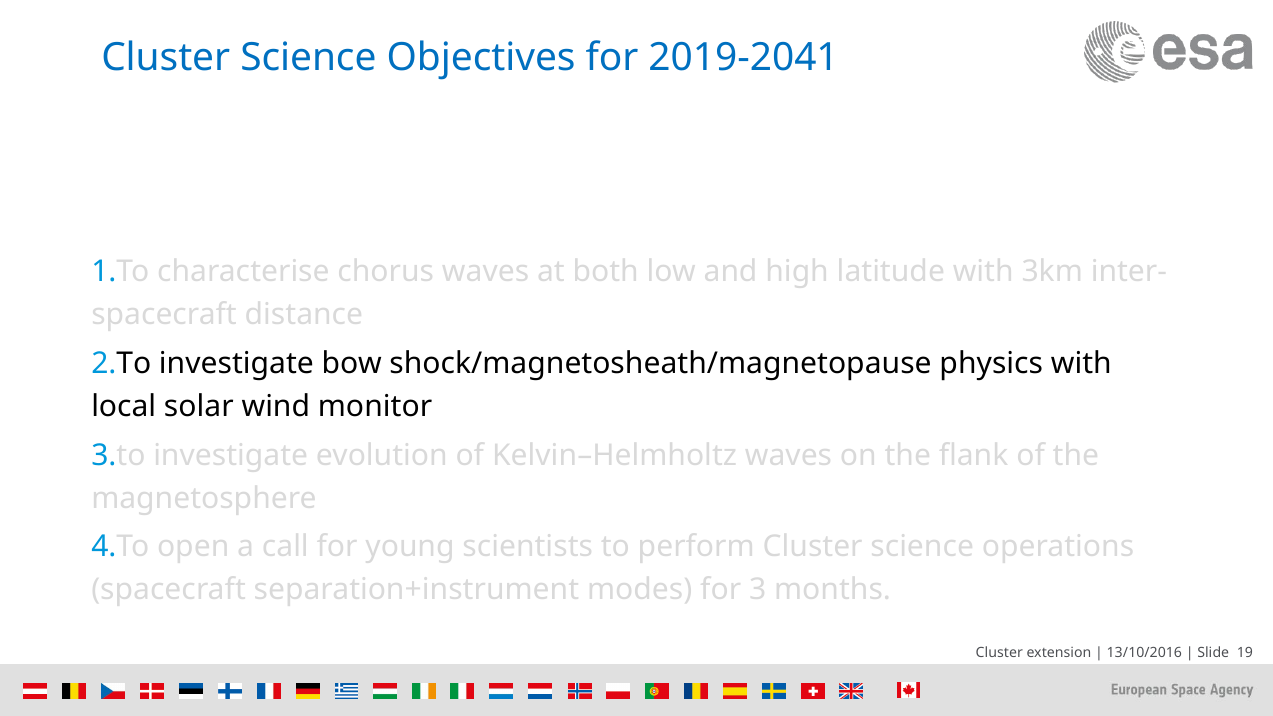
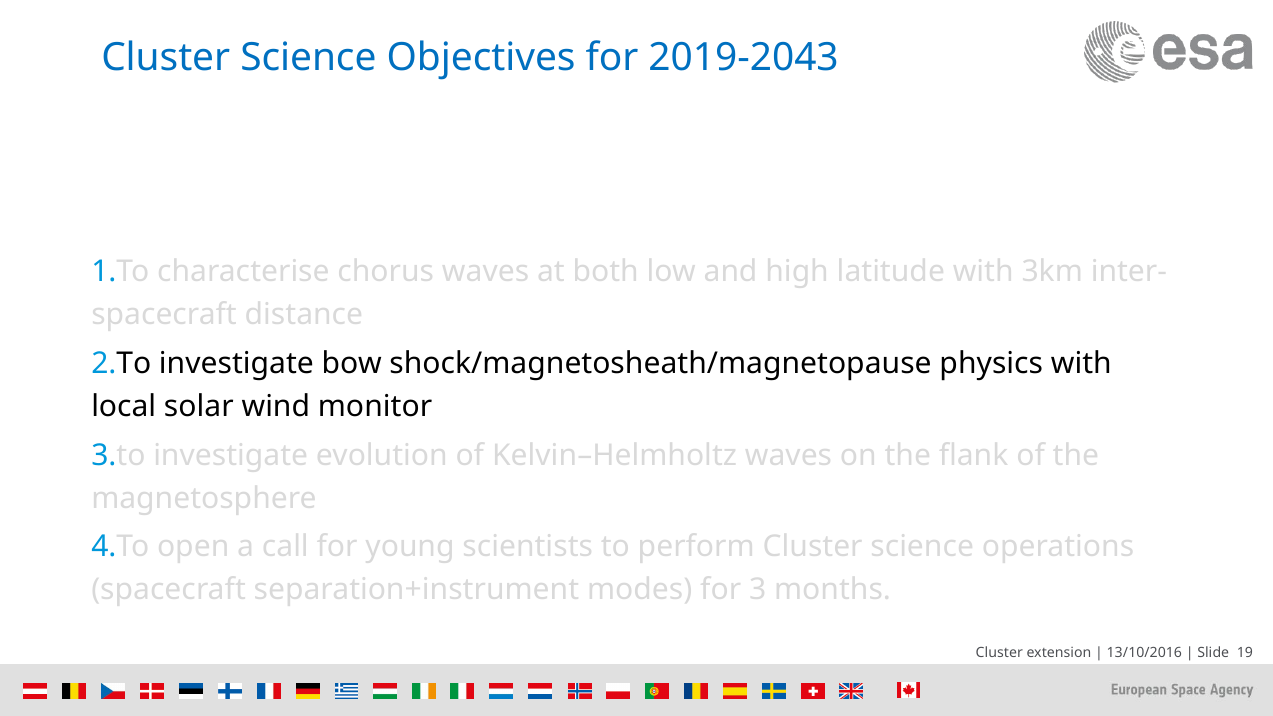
2019-2041: 2019-2041 -> 2019-2043
